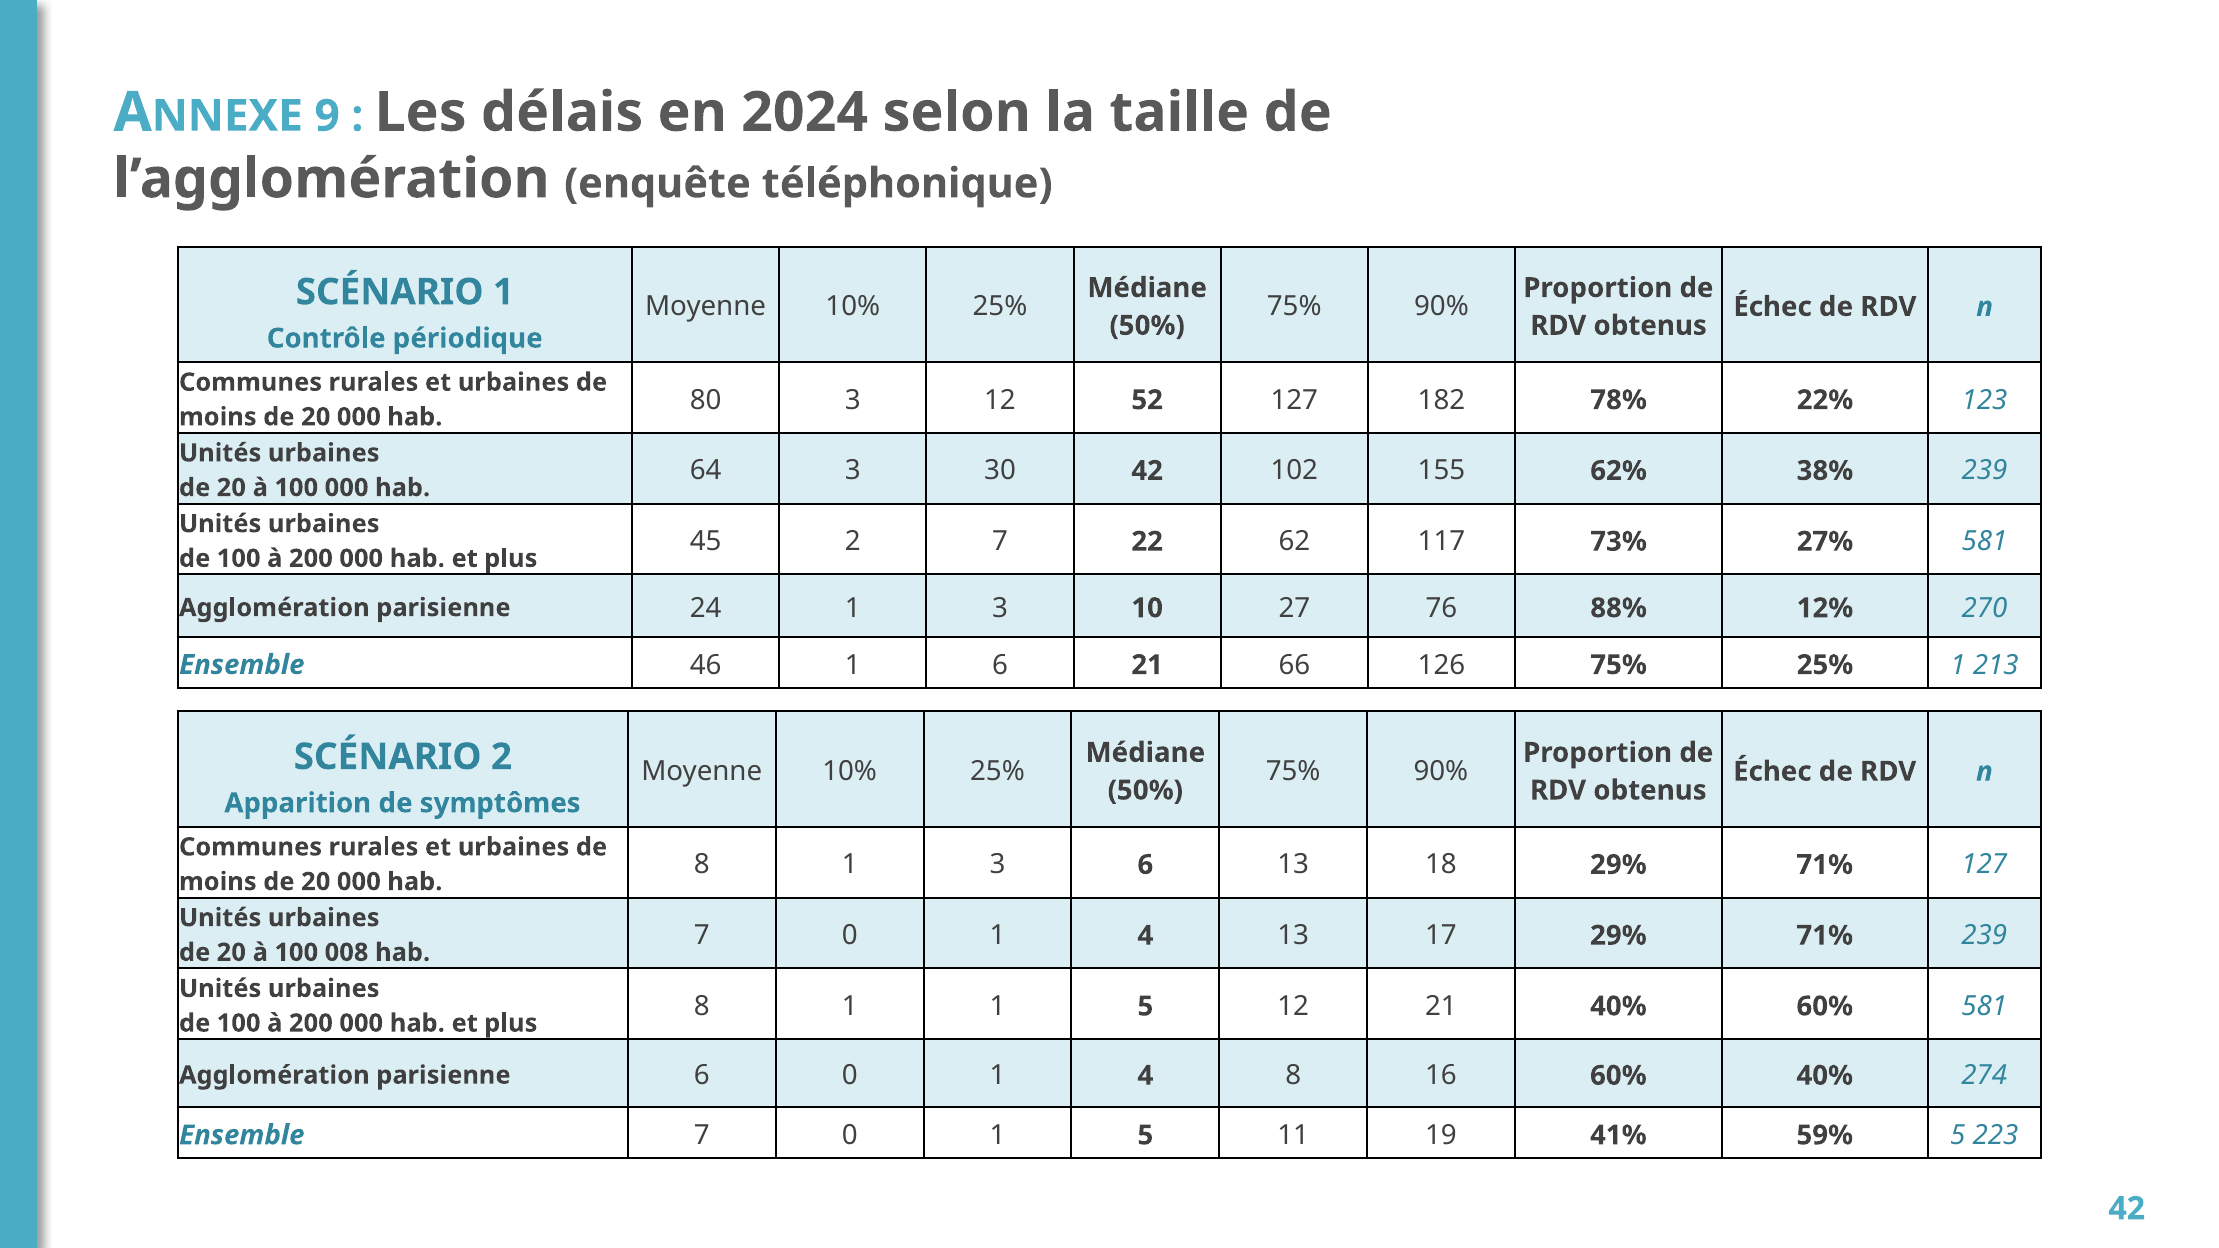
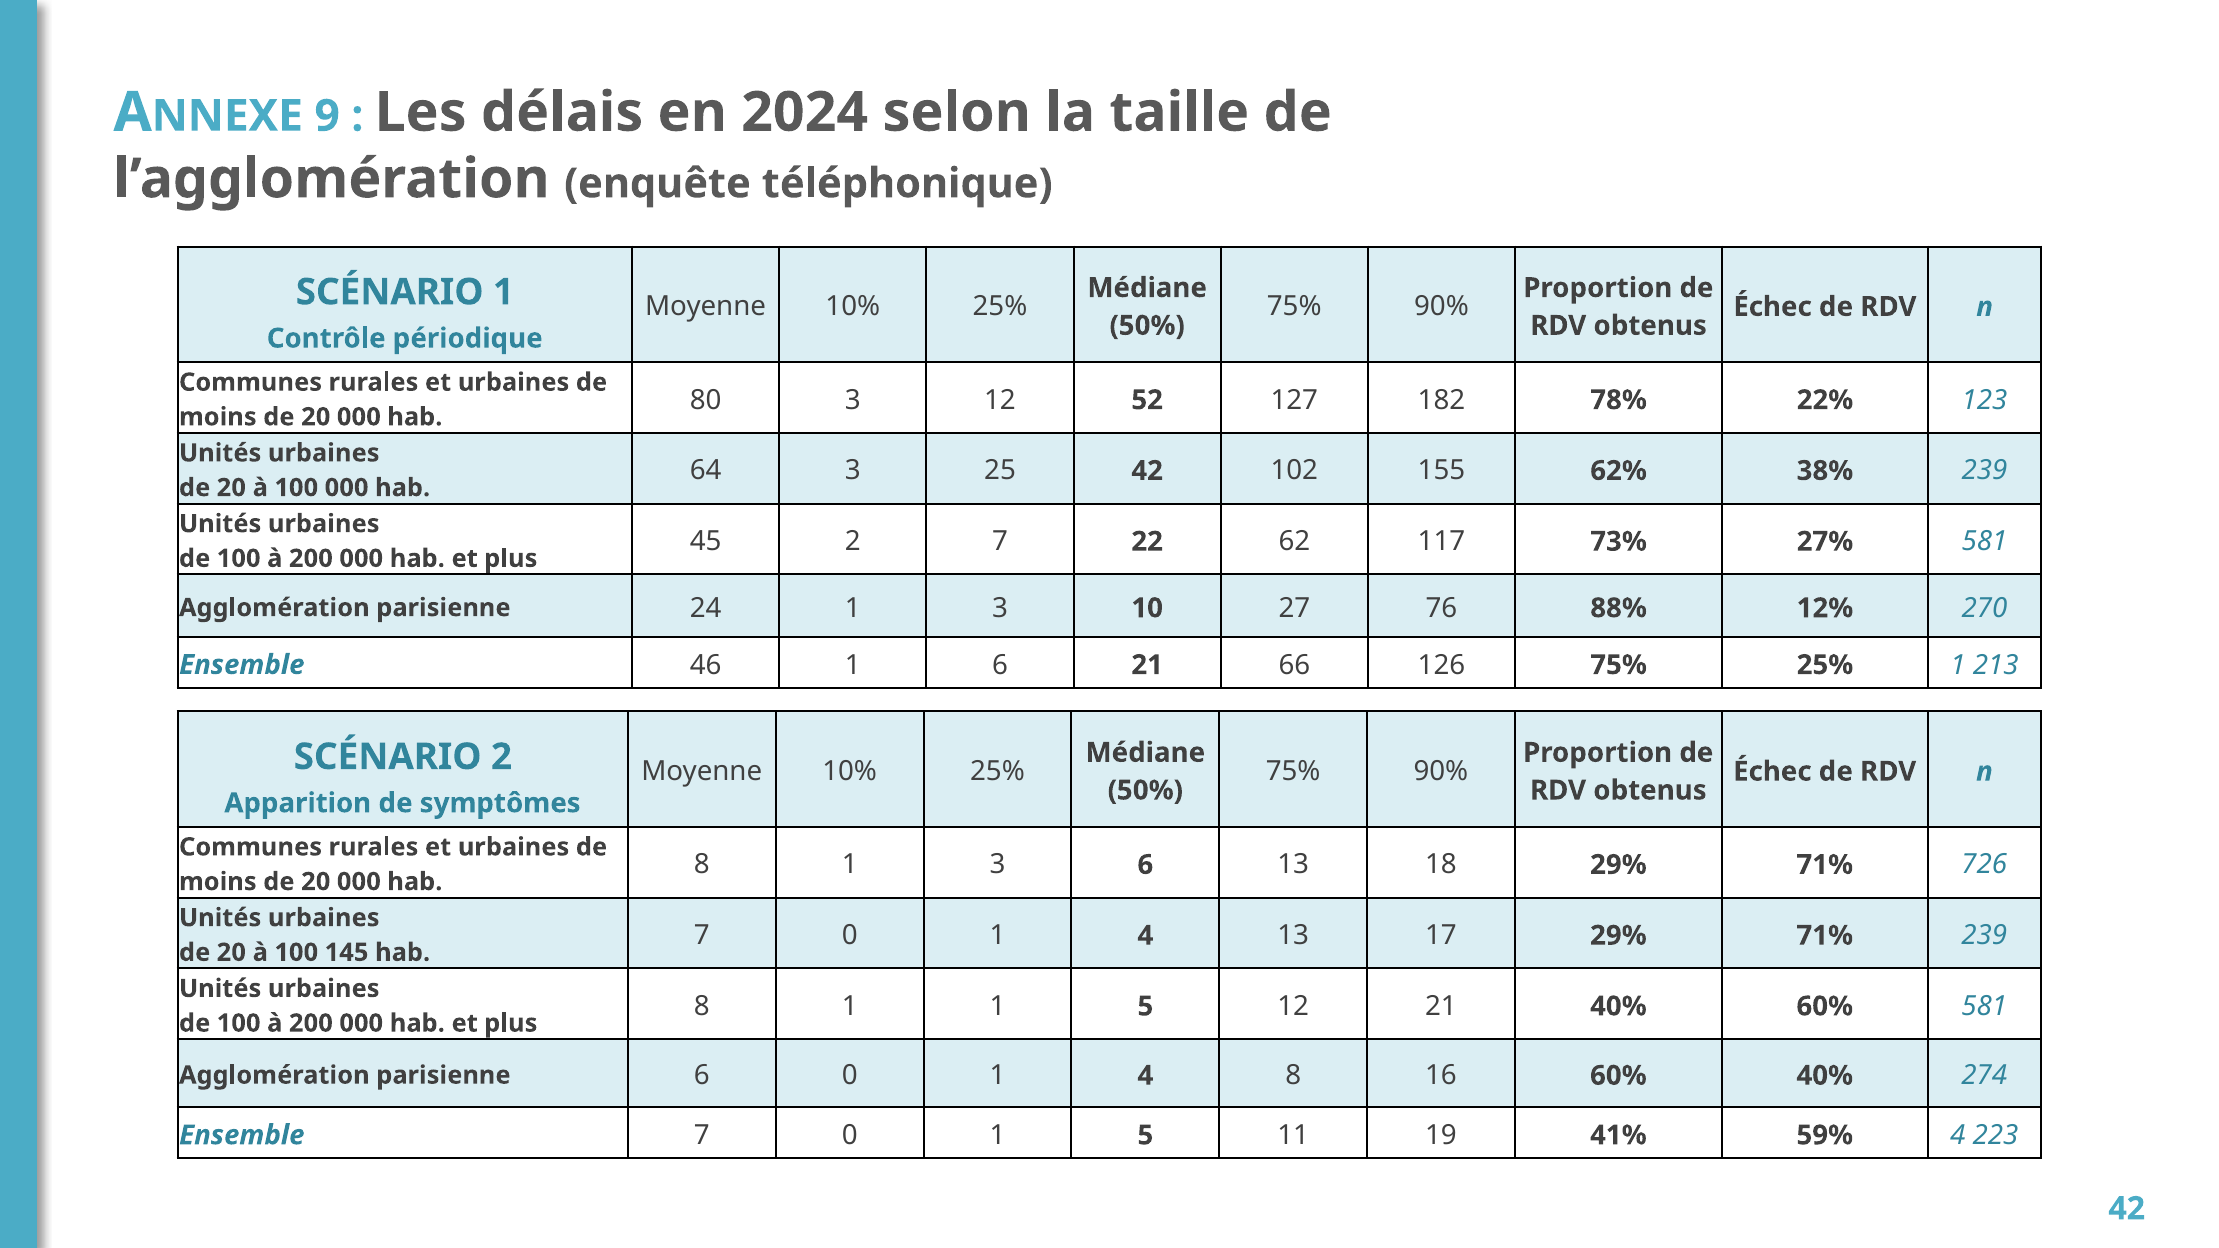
30: 30 -> 25
71% 127: 127 -> 726
008: 008 -> 145
59% 5: 5 -> 4
